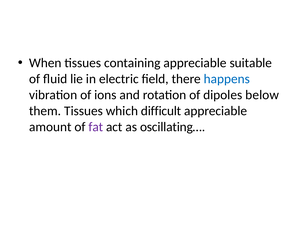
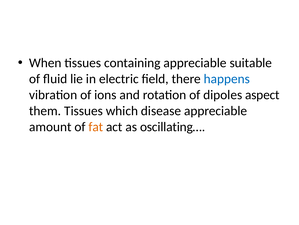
below: below -> aspect
difficult: difficult -> disease
fat colour: purple -> orange
